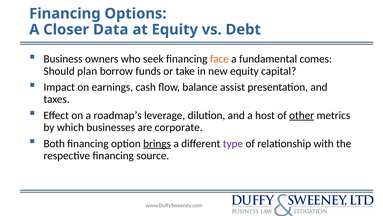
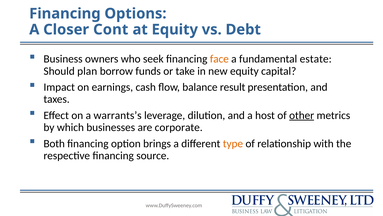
Data: Data -> Cont
comes: comes -> estate
assist: assist -> result
roadmap’s: roadmap’s -> warrants’s
brings underline: present -> none
type colour: purple -> orange
